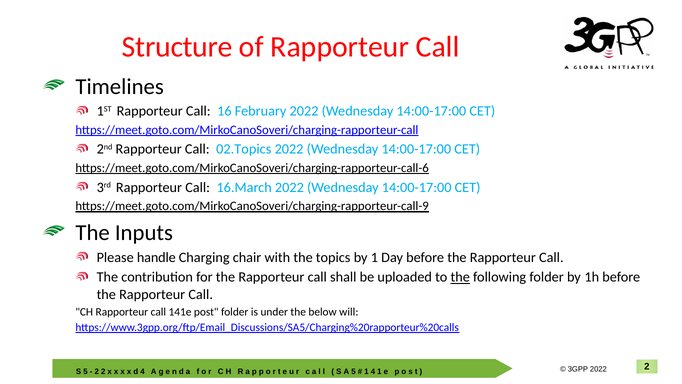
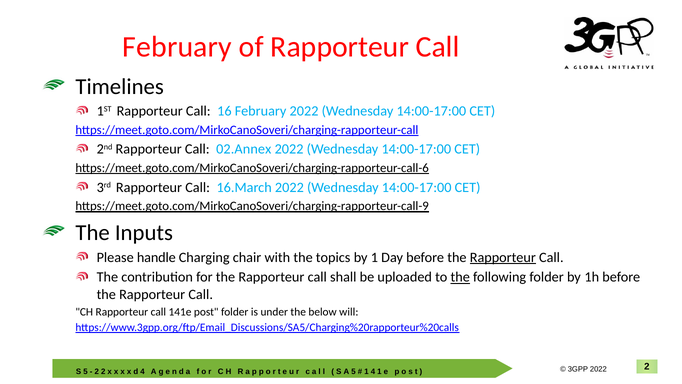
Structure at (177, 47): Structure -> February
02.Topics: 02.Topics -> 02.Annex
Rapporteur at (503, 257) underline: none -> present
